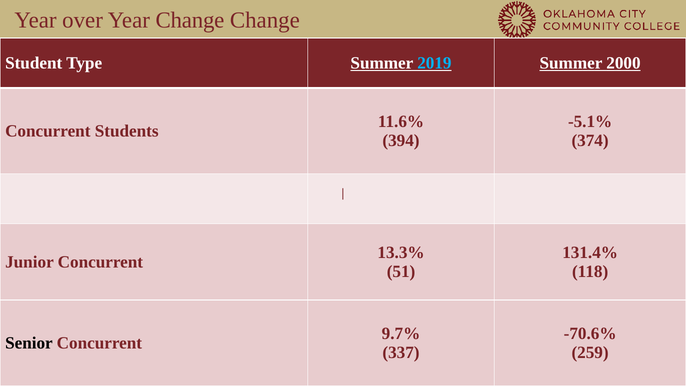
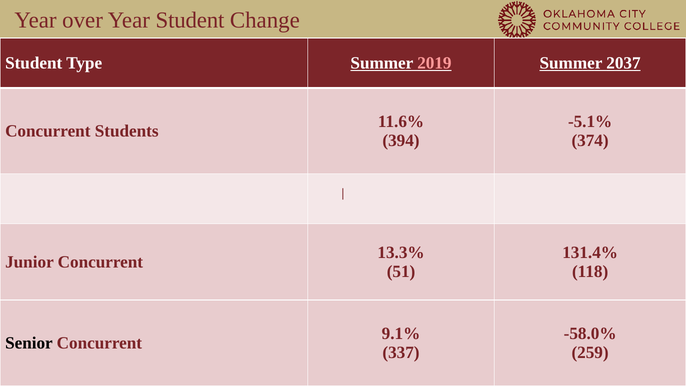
Year Change: Change -> Student
2019 colour: light blue -> pink
2000: 2000 -> 2037
9.7%: 9.7% -> 9.1%
-70.6%: -70.6% -> -58.0%
